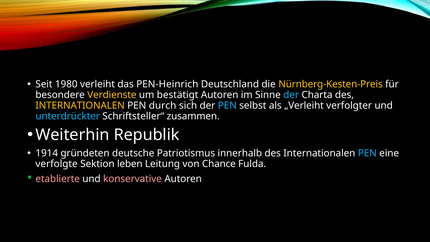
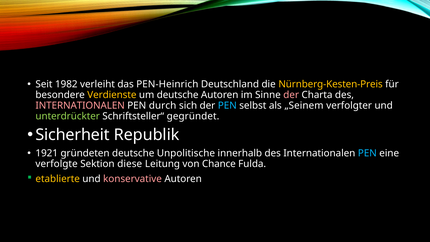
1980: 1980 -> 1982
um bestätigt: bestätigt -> deutsche
der at (291, 95) colour: light blue -> pink
INTERNATIONALEN at (80, 106) colour: yellow -> pink
„Verleiht: „Verleiht -> „Seinem
unterdrückter colour: light blue -> light green
zusammen: zusammen -> gegründet
Weiterhin: Weiterhin -> Sicherheit
1914: 1914 -> 1921
Patriotismus: Patriotismus -> Unpolitische
leben: leben -> diese
etablierte colour: pink -> yellow
